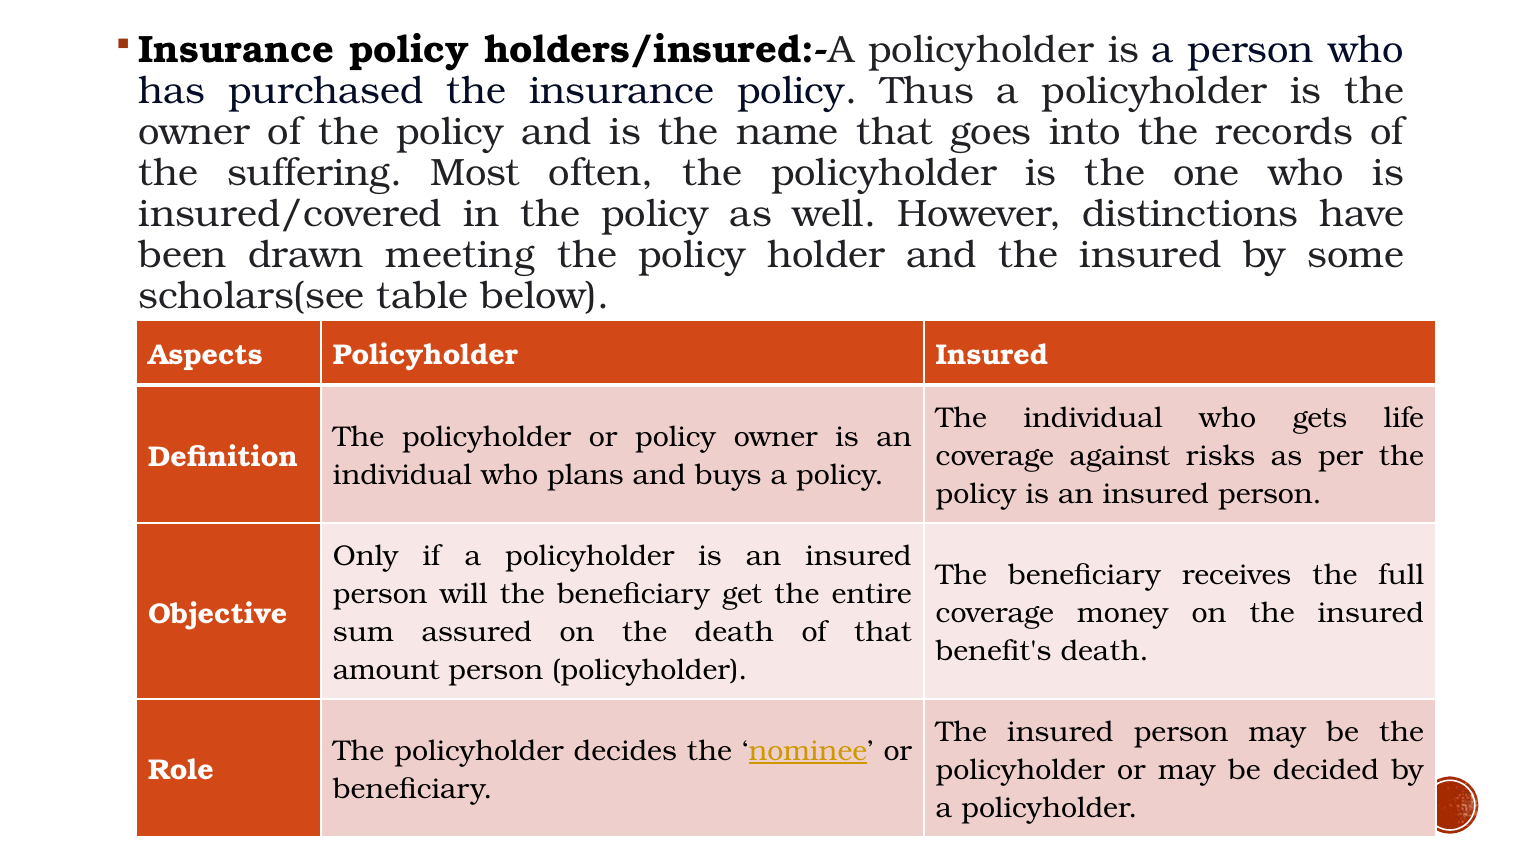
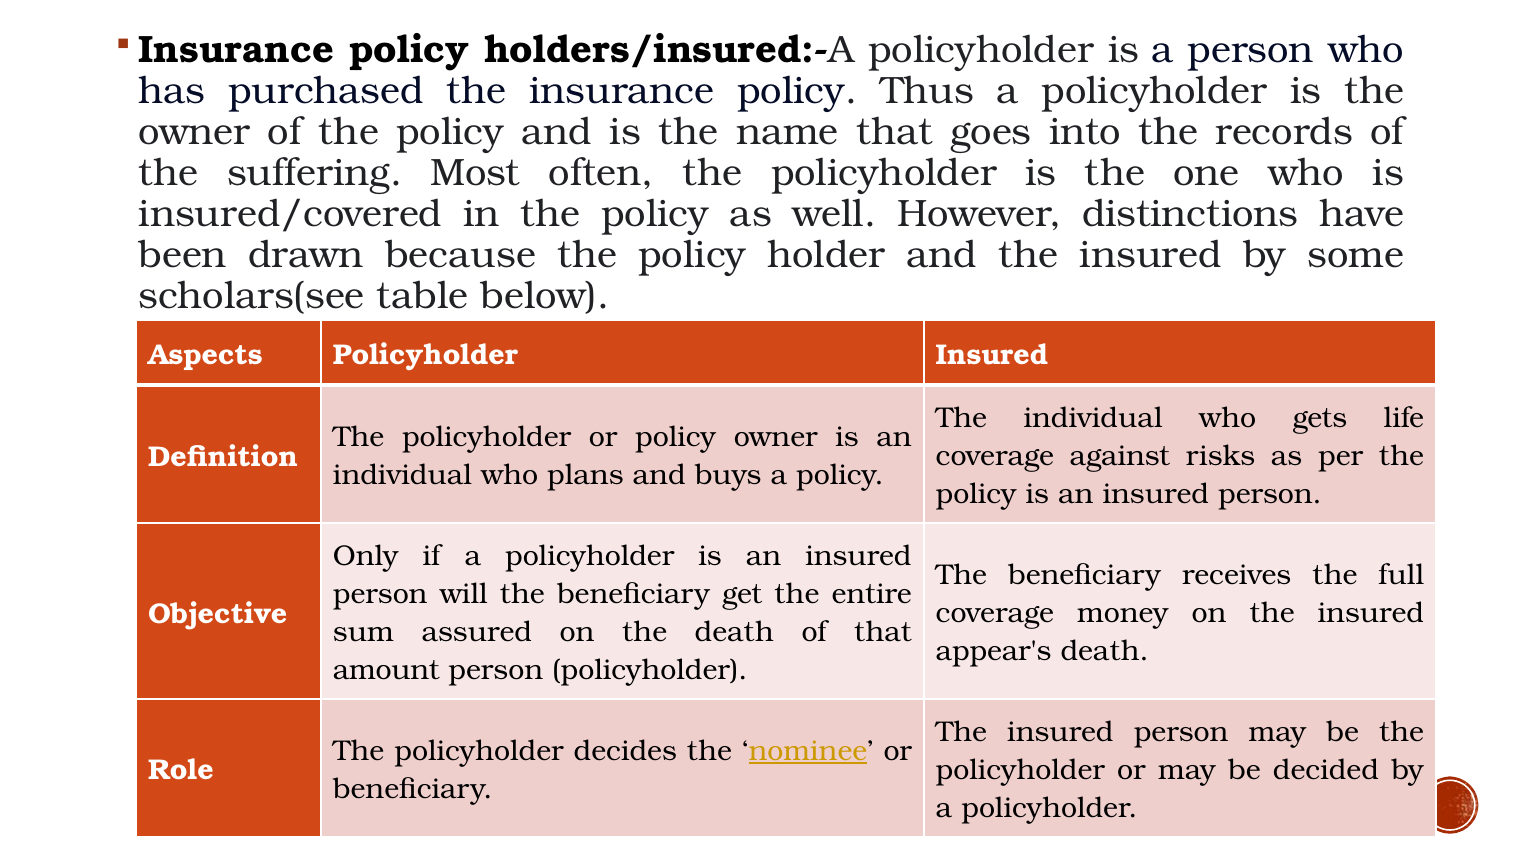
meeting: meeting -> because
benefit's: benefit's -> appear's
